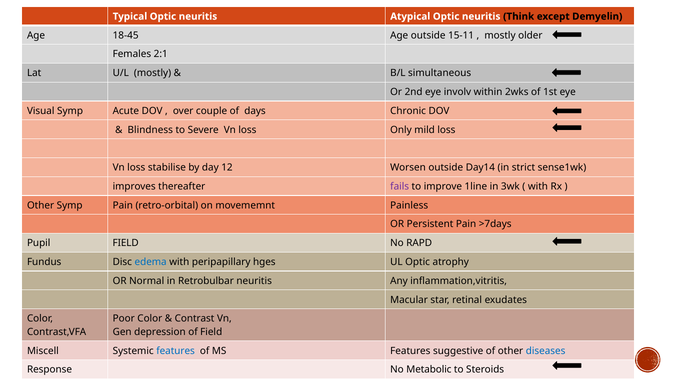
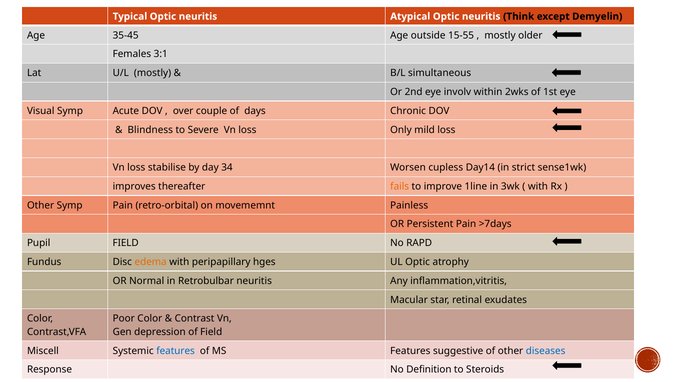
18-45: 18-45 -> 35-45
15-11: 15-11 -> 15-55
2:1: 2:1 -> 3:1
12: 12 -> 34
Worsen outside: outside -> cupless
fails colour: purple -> orange
edema colour: blue -> orange
Metabolic: Metabolic -> Definition
